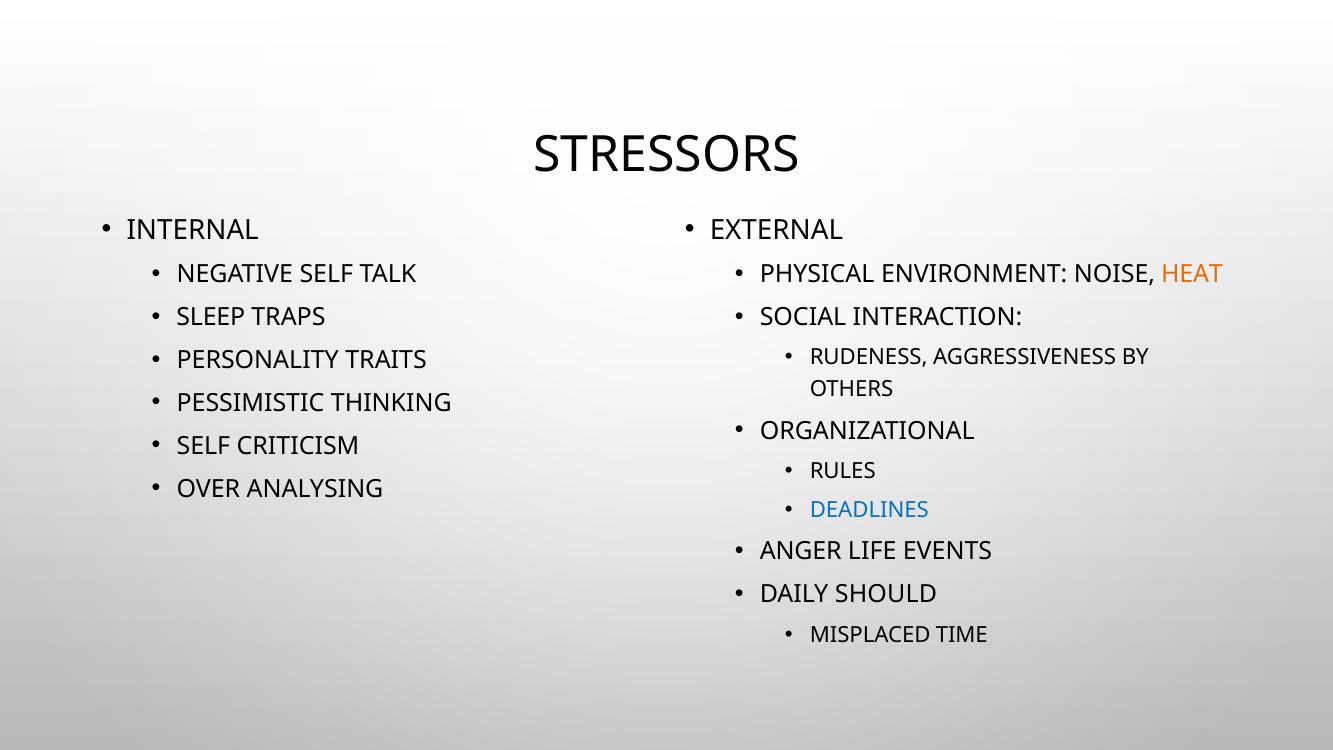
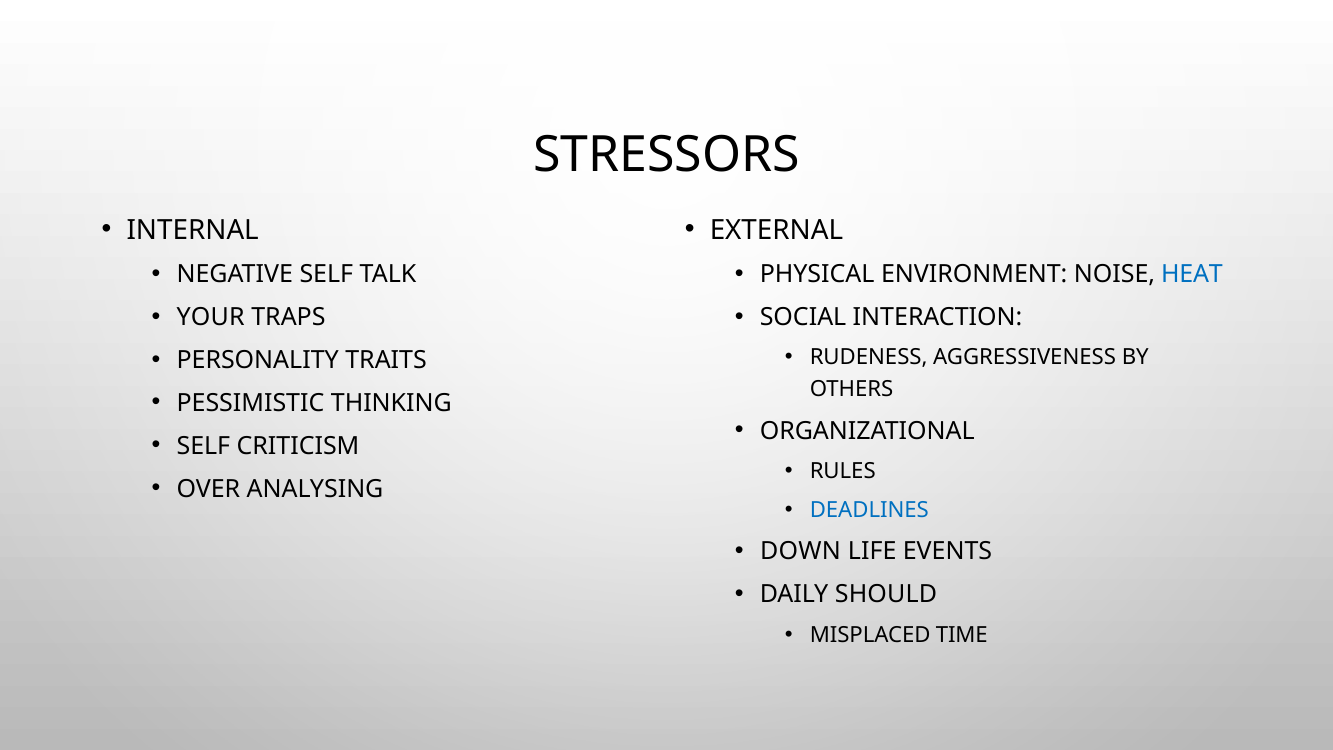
HEAT colour: orange -> blue
SLEEP: SLEEP -> YOUR
ANGER: ANGER -> DOWN
